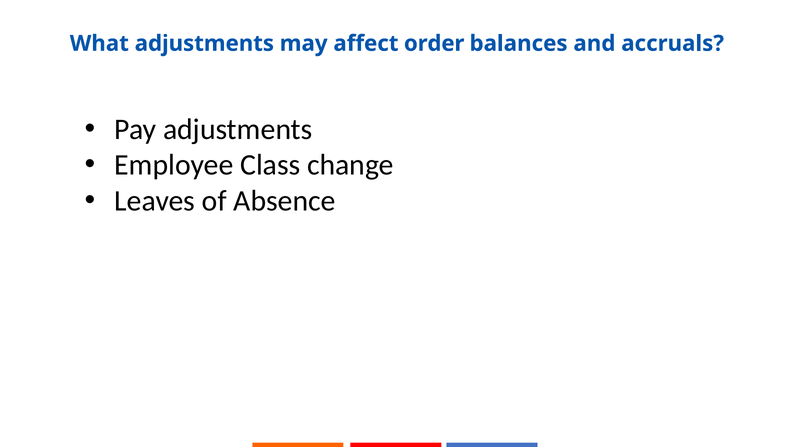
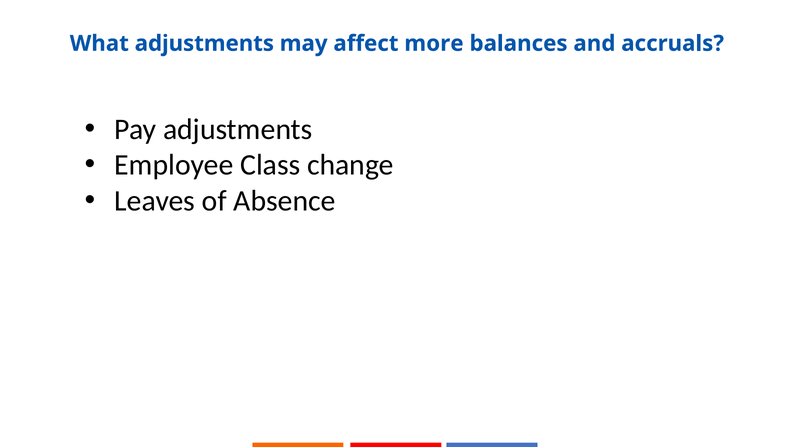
order: order -> more
